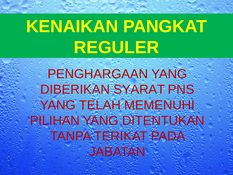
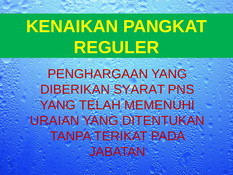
PILIHAN: PILIHAN -> URAIAN
